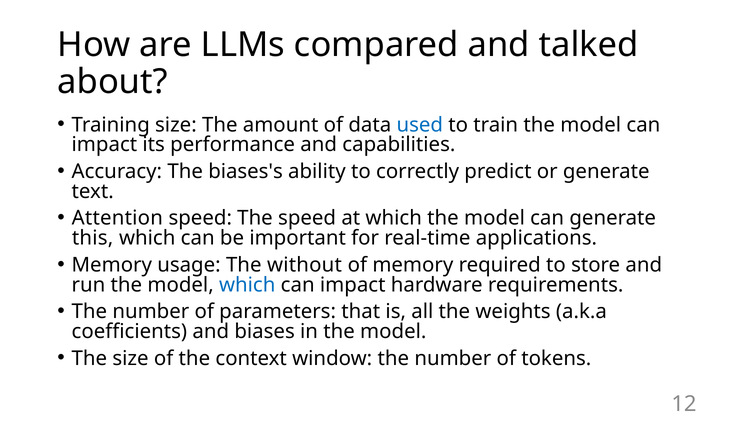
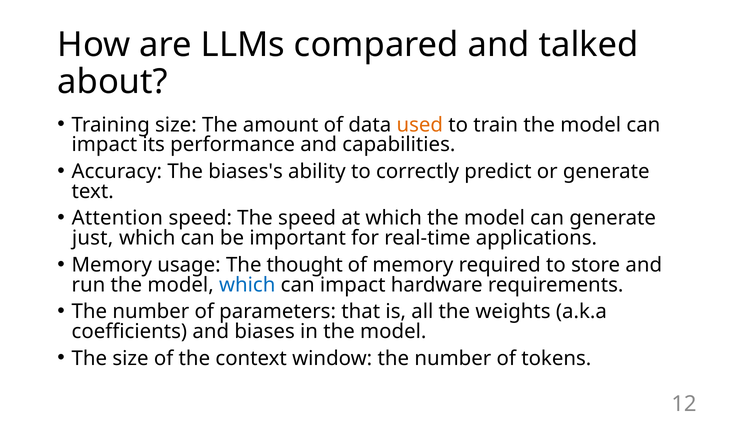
used colour: blue -> orange
this: this -> just
without: without -> thought
